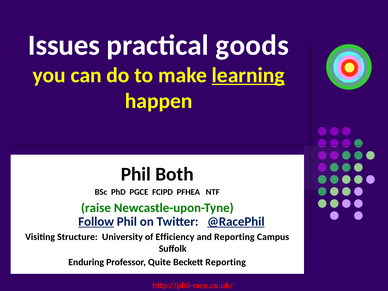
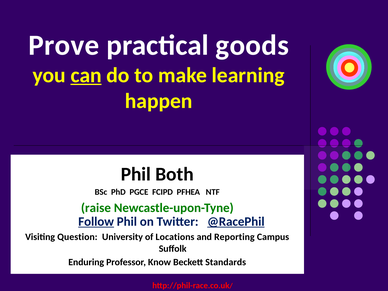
Issues: Issues -> Prove
can underline: none -> present
learning underline: present -> none
Structure: Structure -> Question
Efficiency: Efficiency -> Locations
Quite: Quite -> Know
Beckett Reporting: Reporting -> Standards
